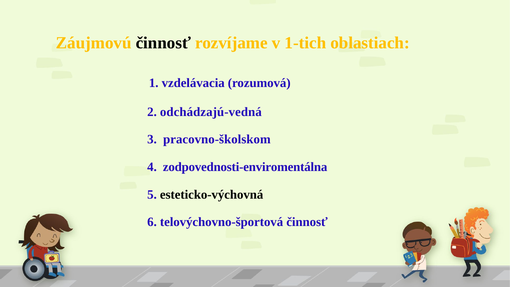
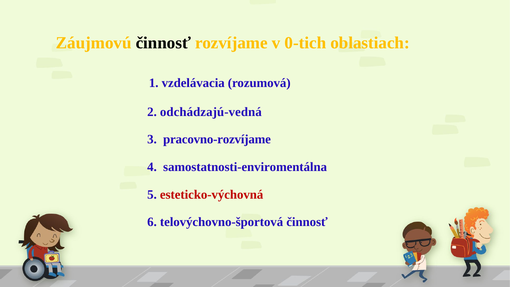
1-tich: 1-tich -> 0-tich
pracovno-školskom: pracovno-školskom -> pracovno-rozvíjame
zodpovednosti-enviromentálna: zodpovednosti-enviromentálna -> samostatnosti-enviromentálna
esteticko-výchovná colour: black -> red
